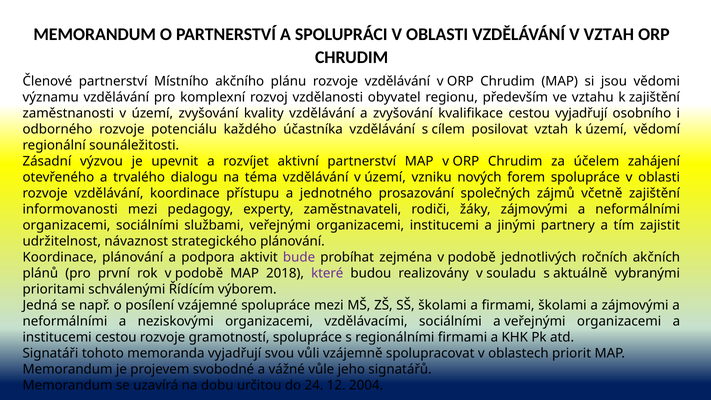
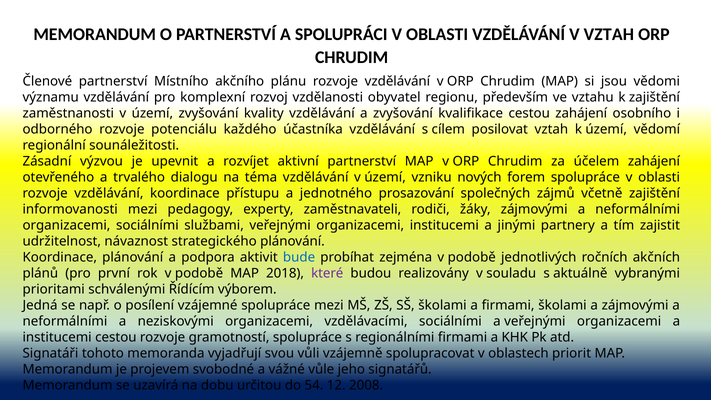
cestou vyjadřují: vyjadřují -> zahájení
bude colour: purple -> blue
24: 24 -> 54
2004: 2004 -> 2008
